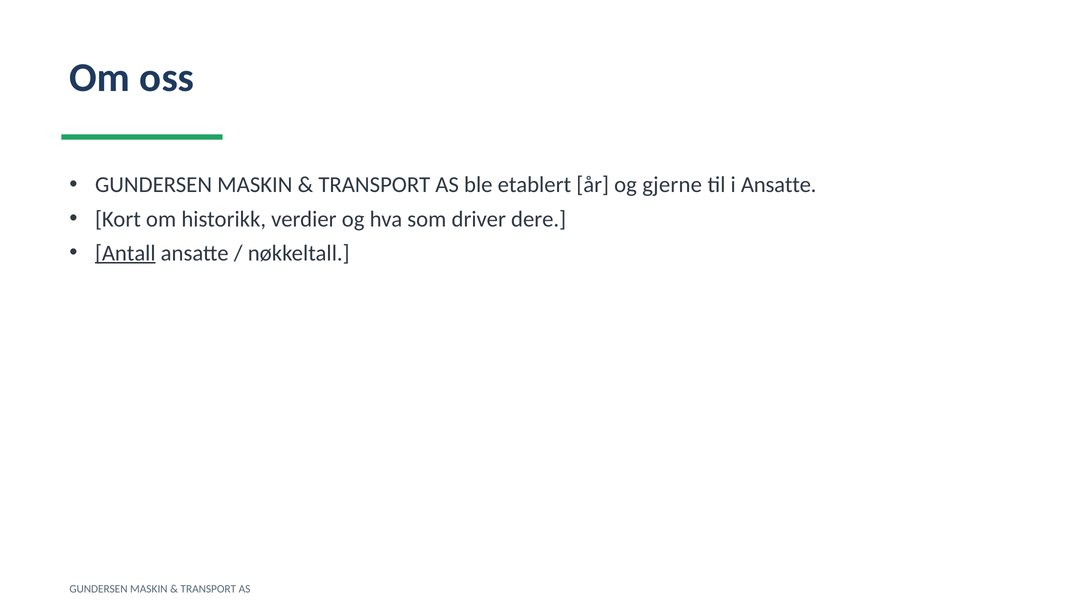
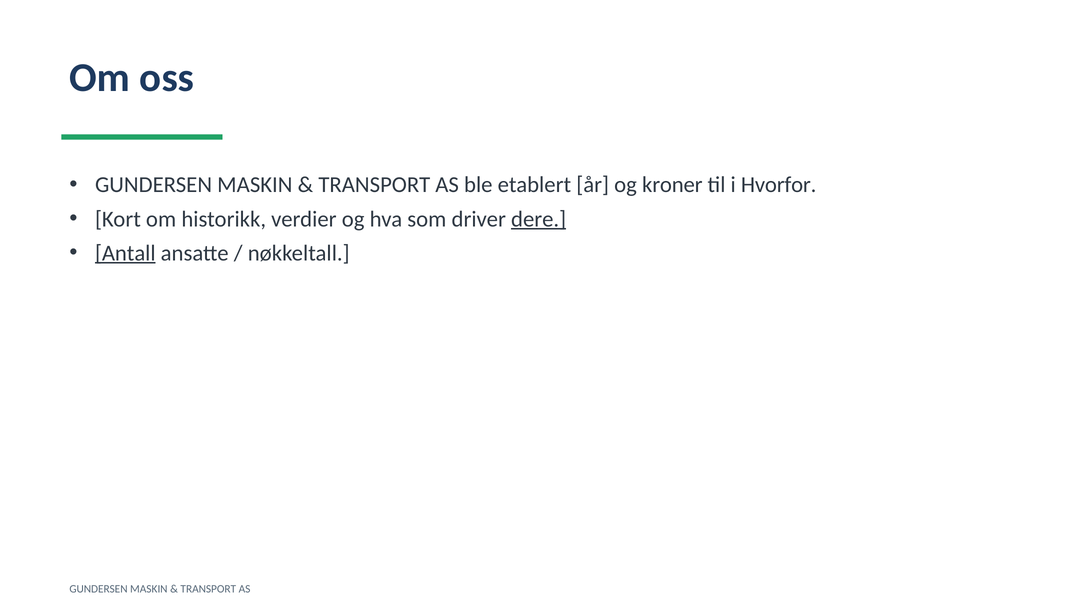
gjerne: gjerne -> kroner
i Ansatte: Ansatte -> Hvorfor
dere underline: none -> present
